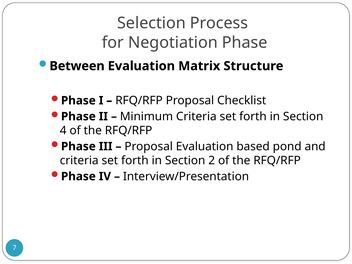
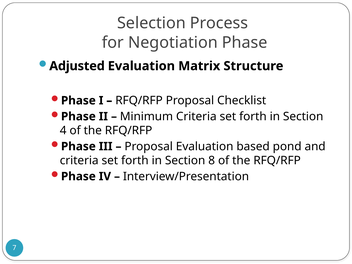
Between: Between -> Adjusted
2: 2 -> 8
